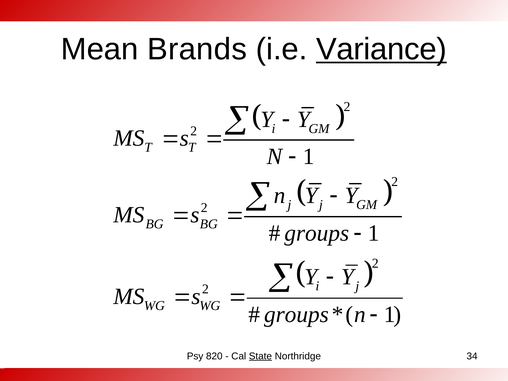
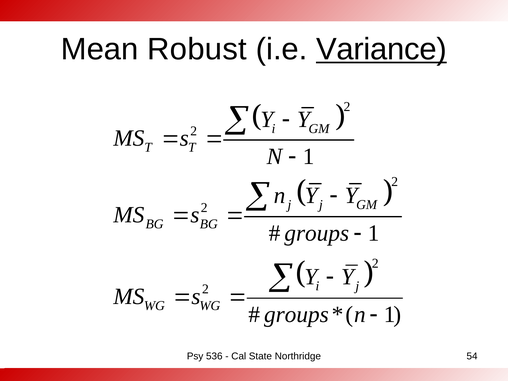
Brands: Brands -> Robust
820: 820 -> 536
State underline: present -> none
34: 34 -> 54
